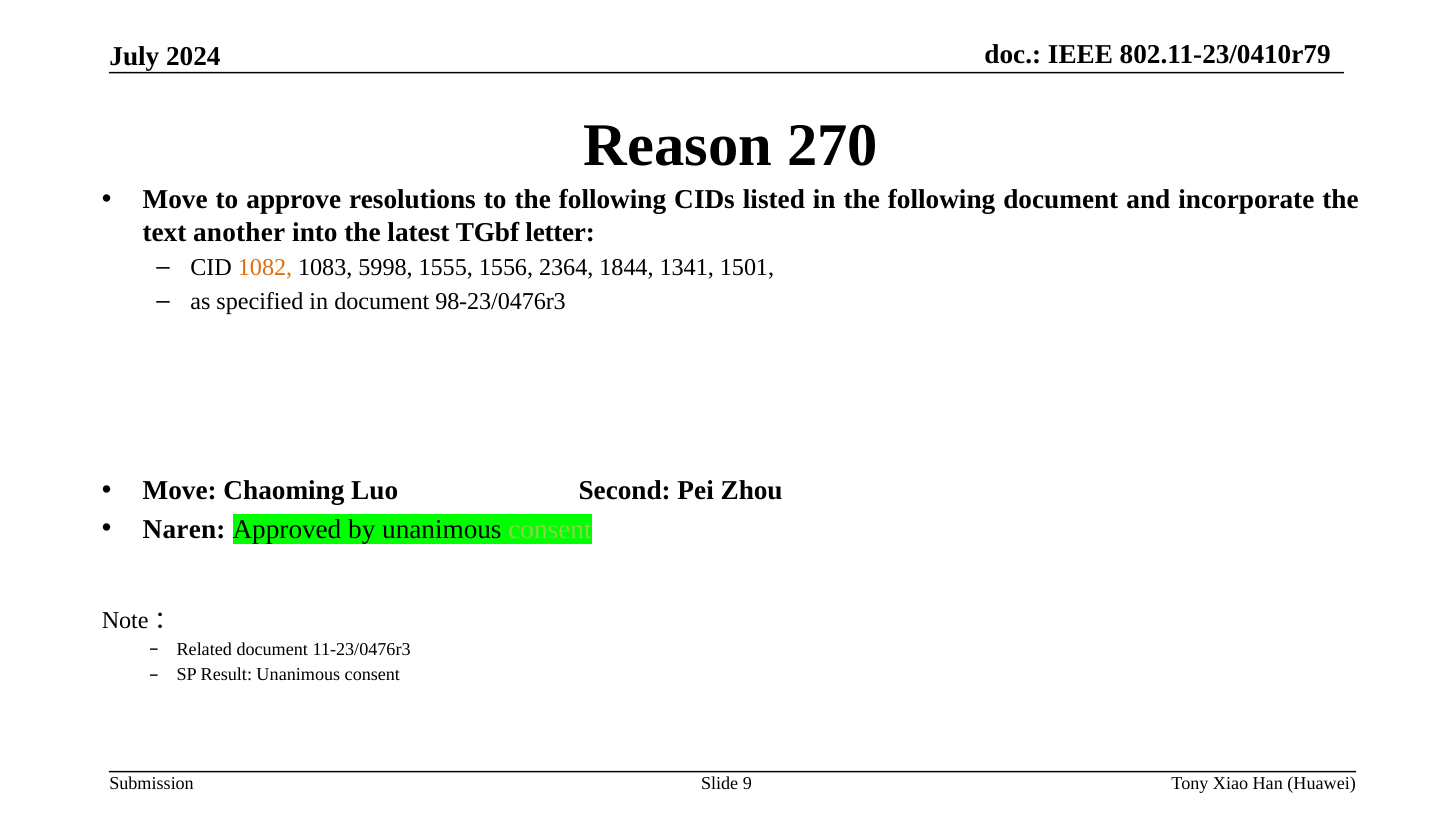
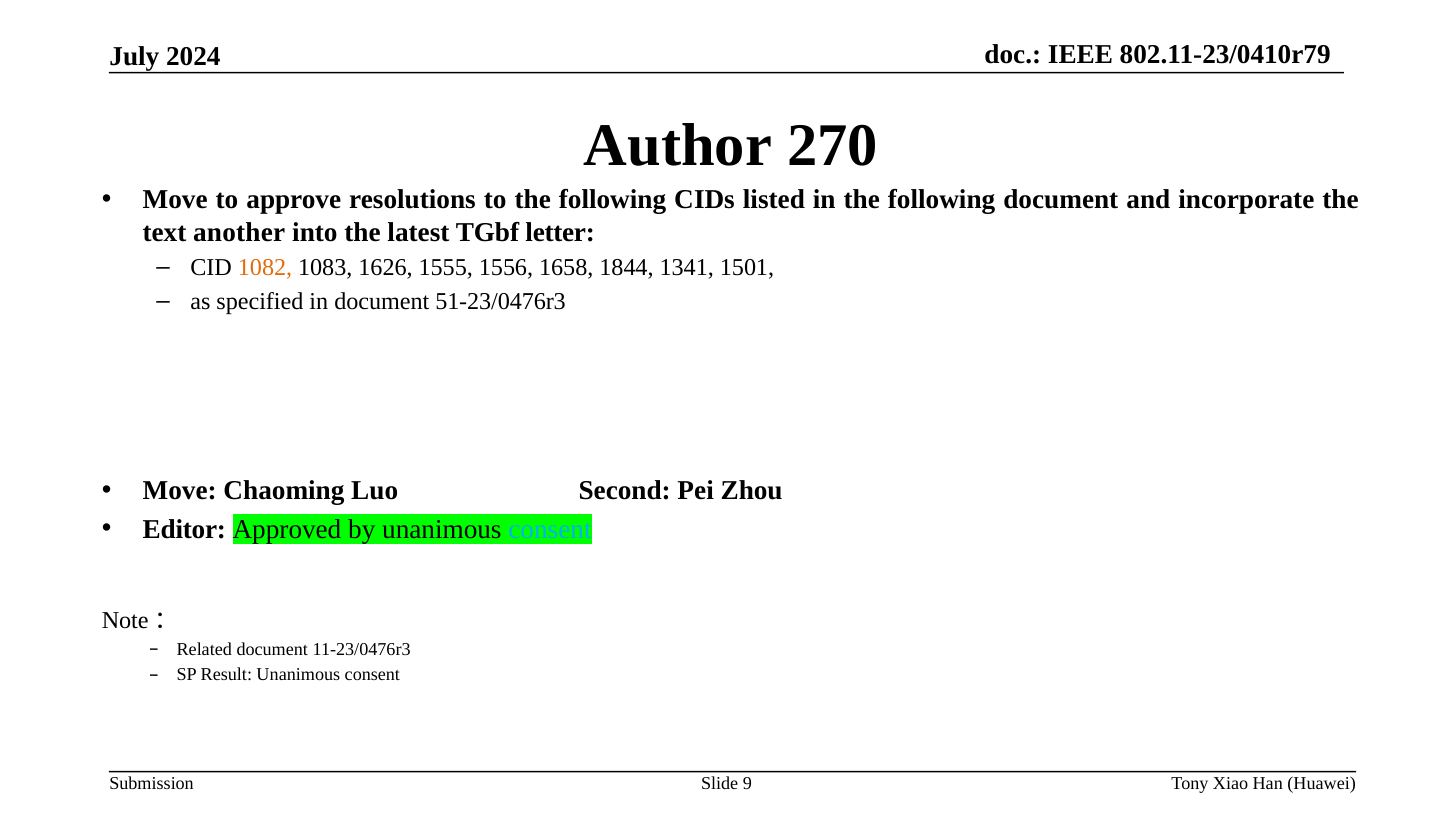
Reason: Reason -> Author
5998: 5998 -> 1626
2364: 2364 -> 1658
98-23/0476r3: 98-23/0476r3 -> 51-23/0476r3
Naren: Naren -> Editor
consent at (550, 529) colour: light green -> light blue
